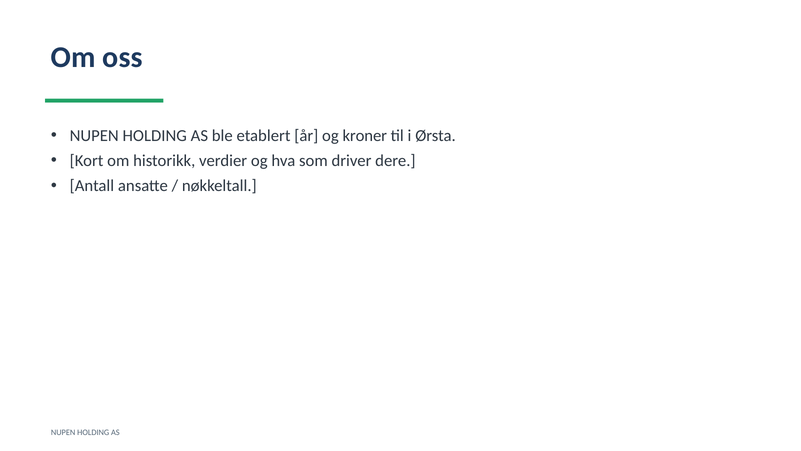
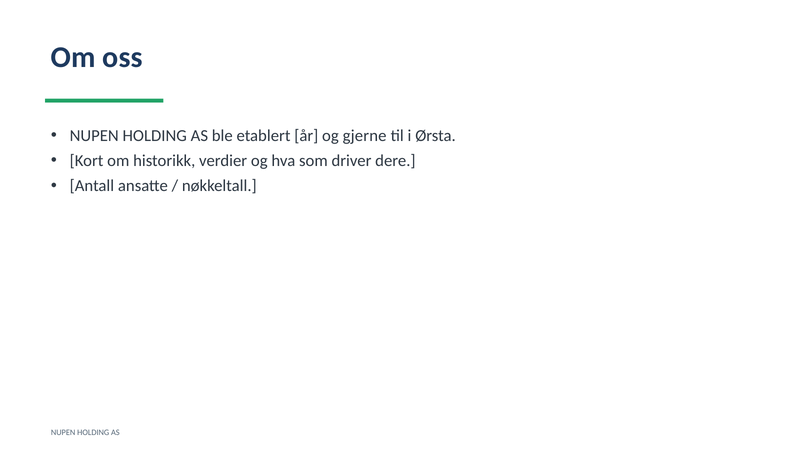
kroner: kroner -> gjerne
